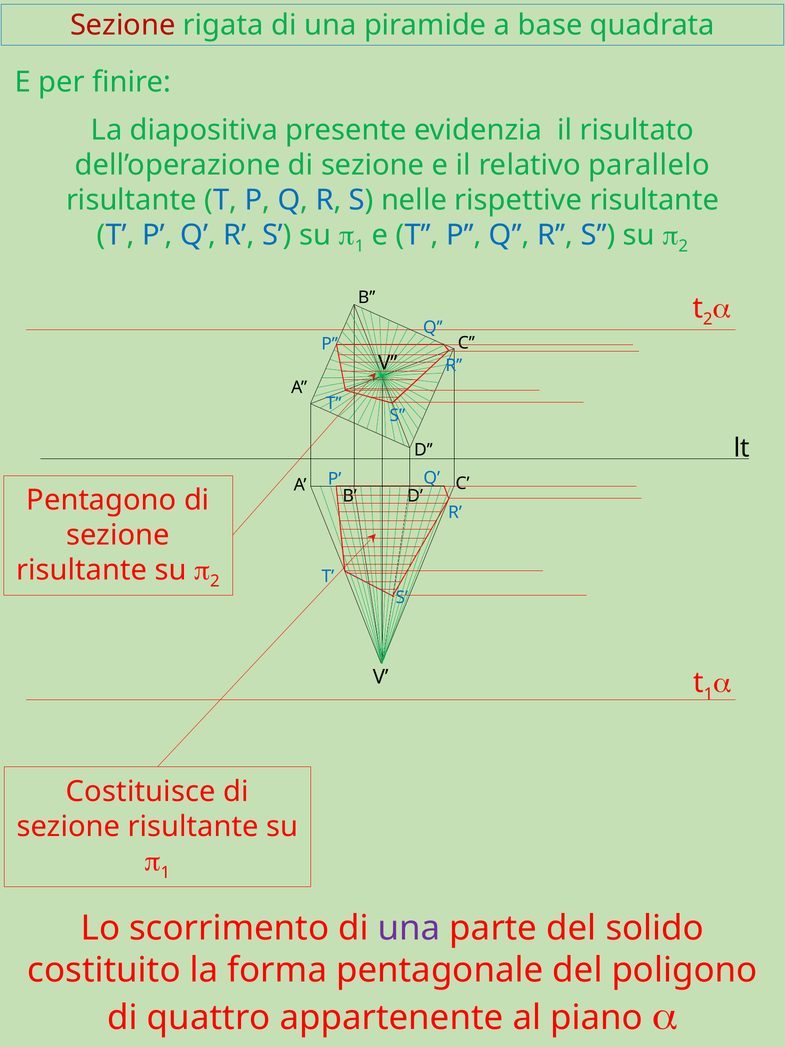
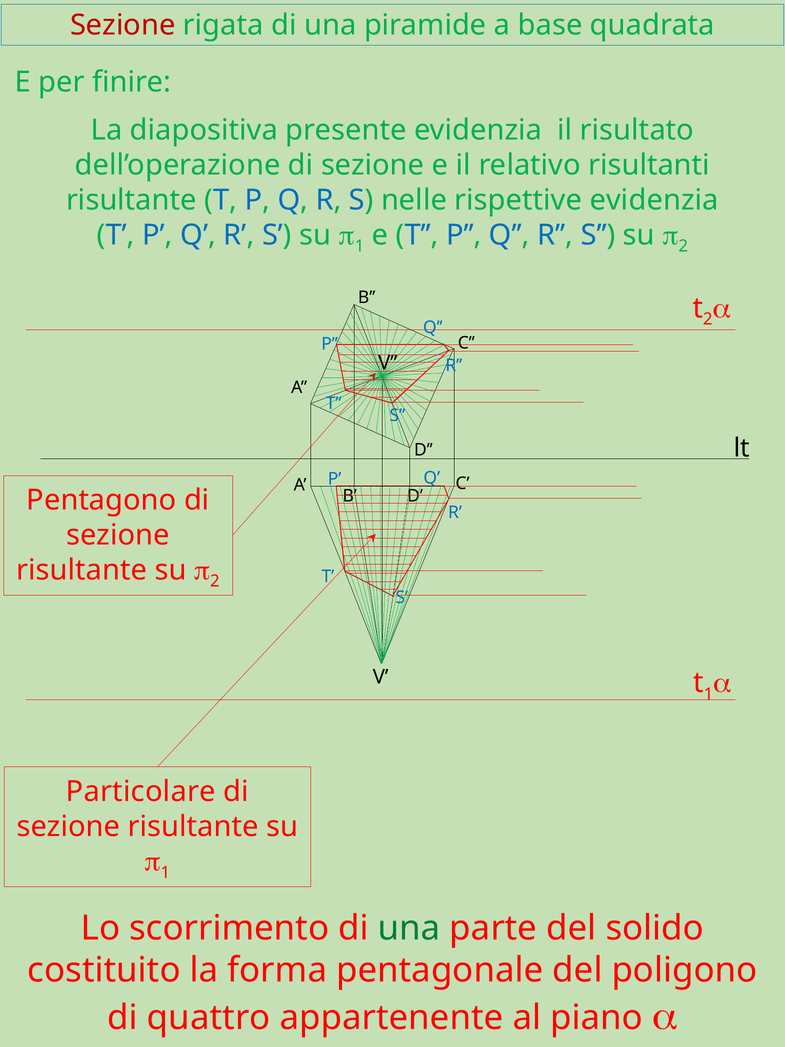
parallelo: parallelo -> risultanti
rispettive risultante: risultante -> evidenzia
Costituisce: Costituisce -> Particolare
una at (409, 928) colour: purple -> green
